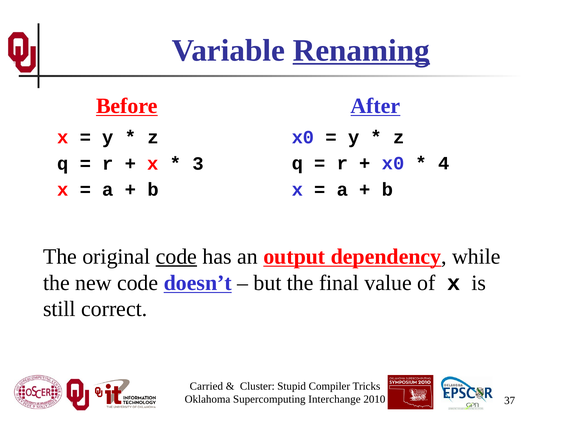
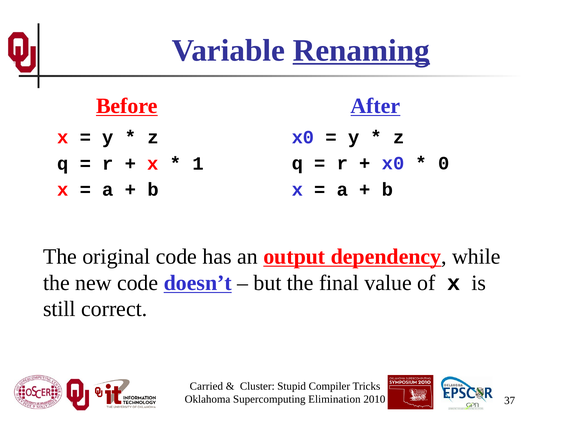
4: 4 -> 0
3: 3 -> 1
code at (176, 257) underline: present -> none
Interchange: Interchange -> Elimination
